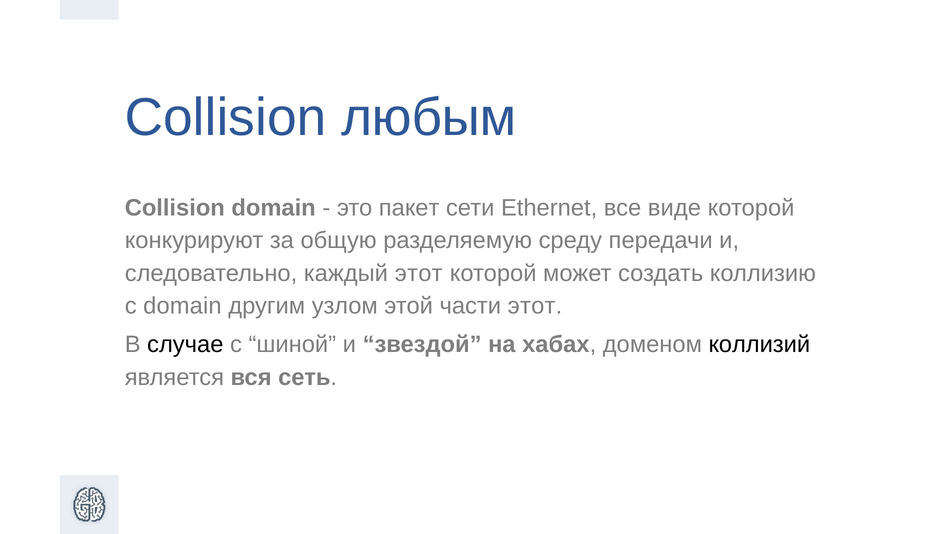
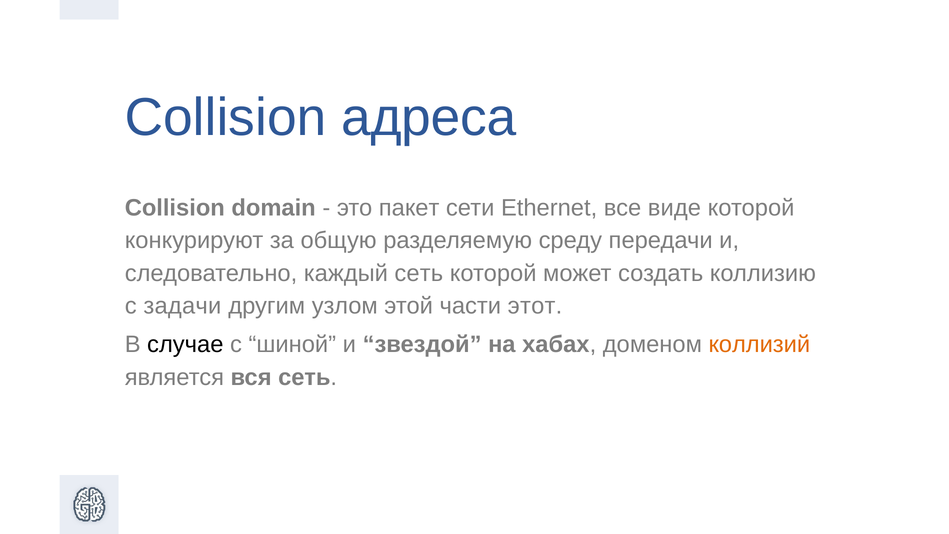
любым: любым -> адреса
каждый этот: этот -> сеть
с domain: domain -> задачи
коллизий colour: black -> orange
